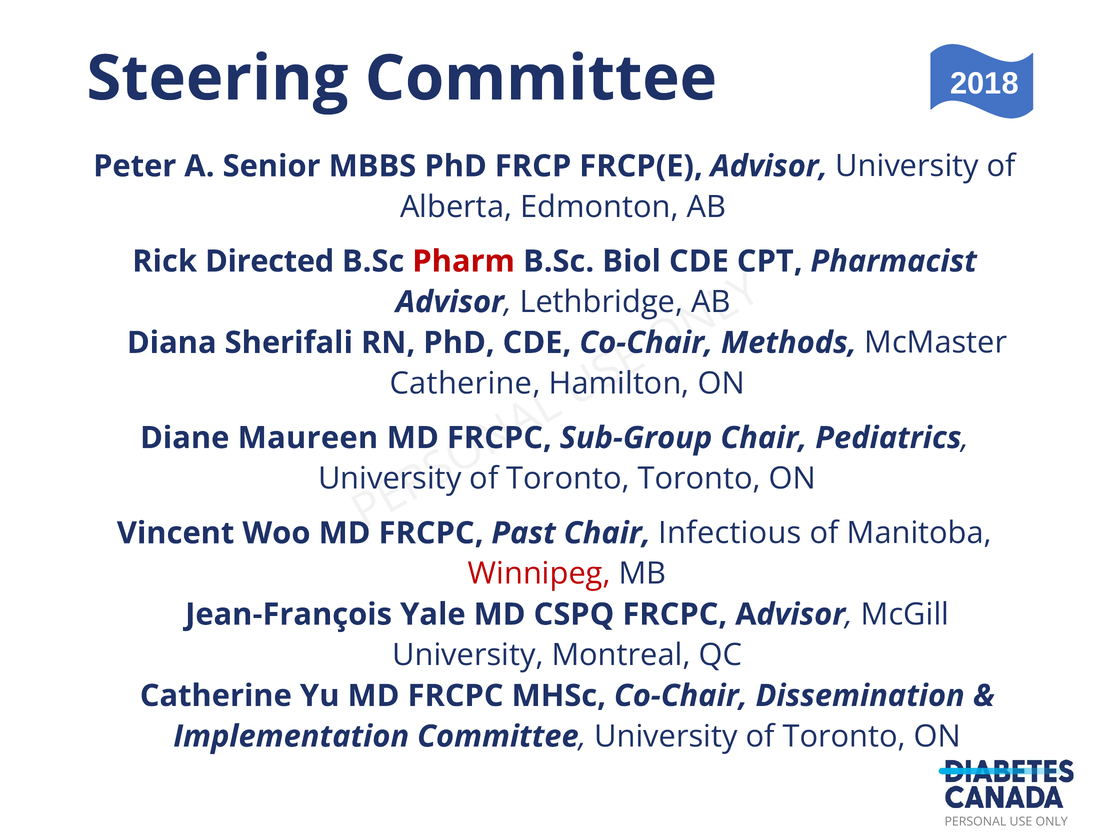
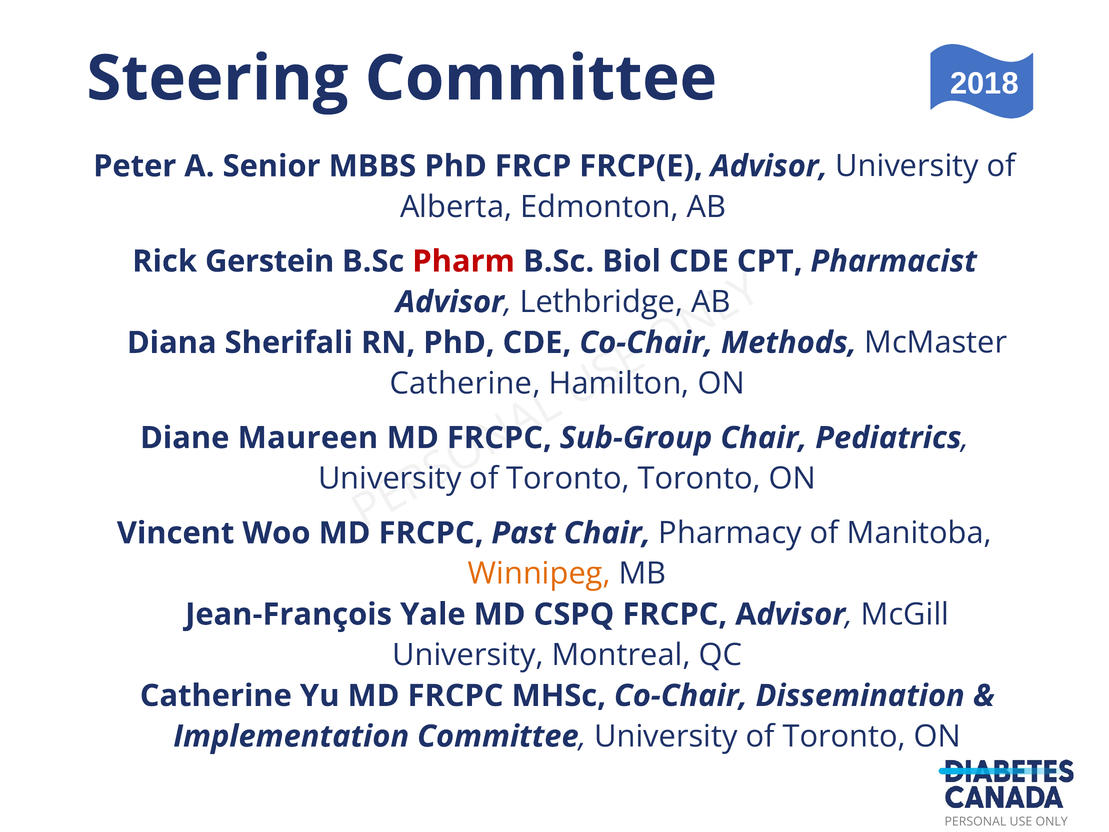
Directed: Directed -> Gerstein
Infectious: Infectious -> Pharmacy
Winnipeg colour: red -> orange
